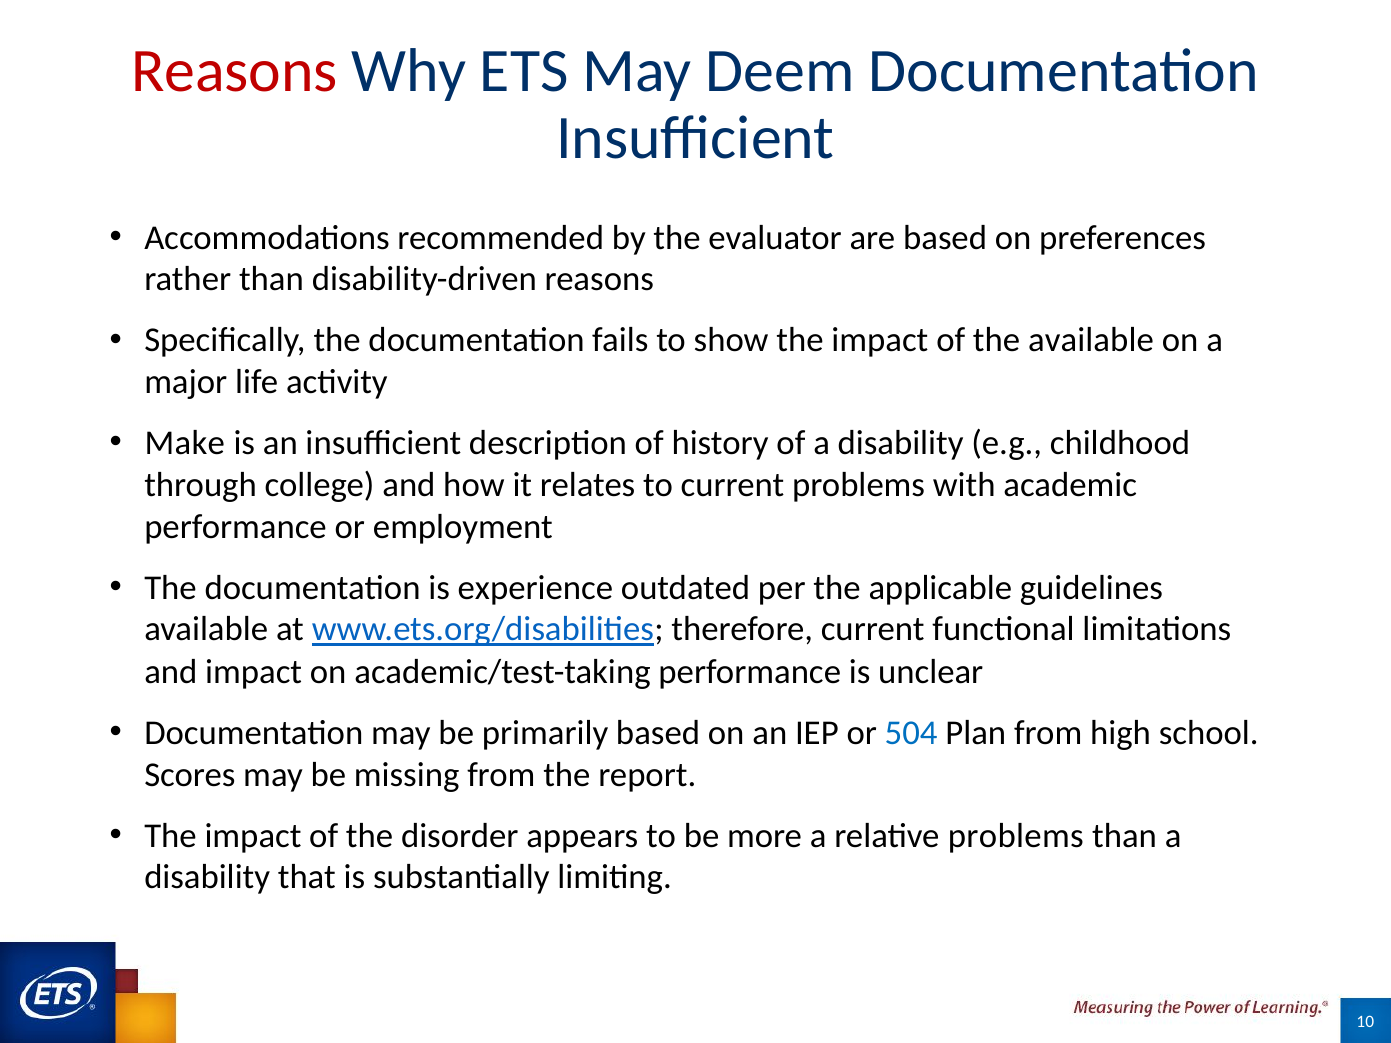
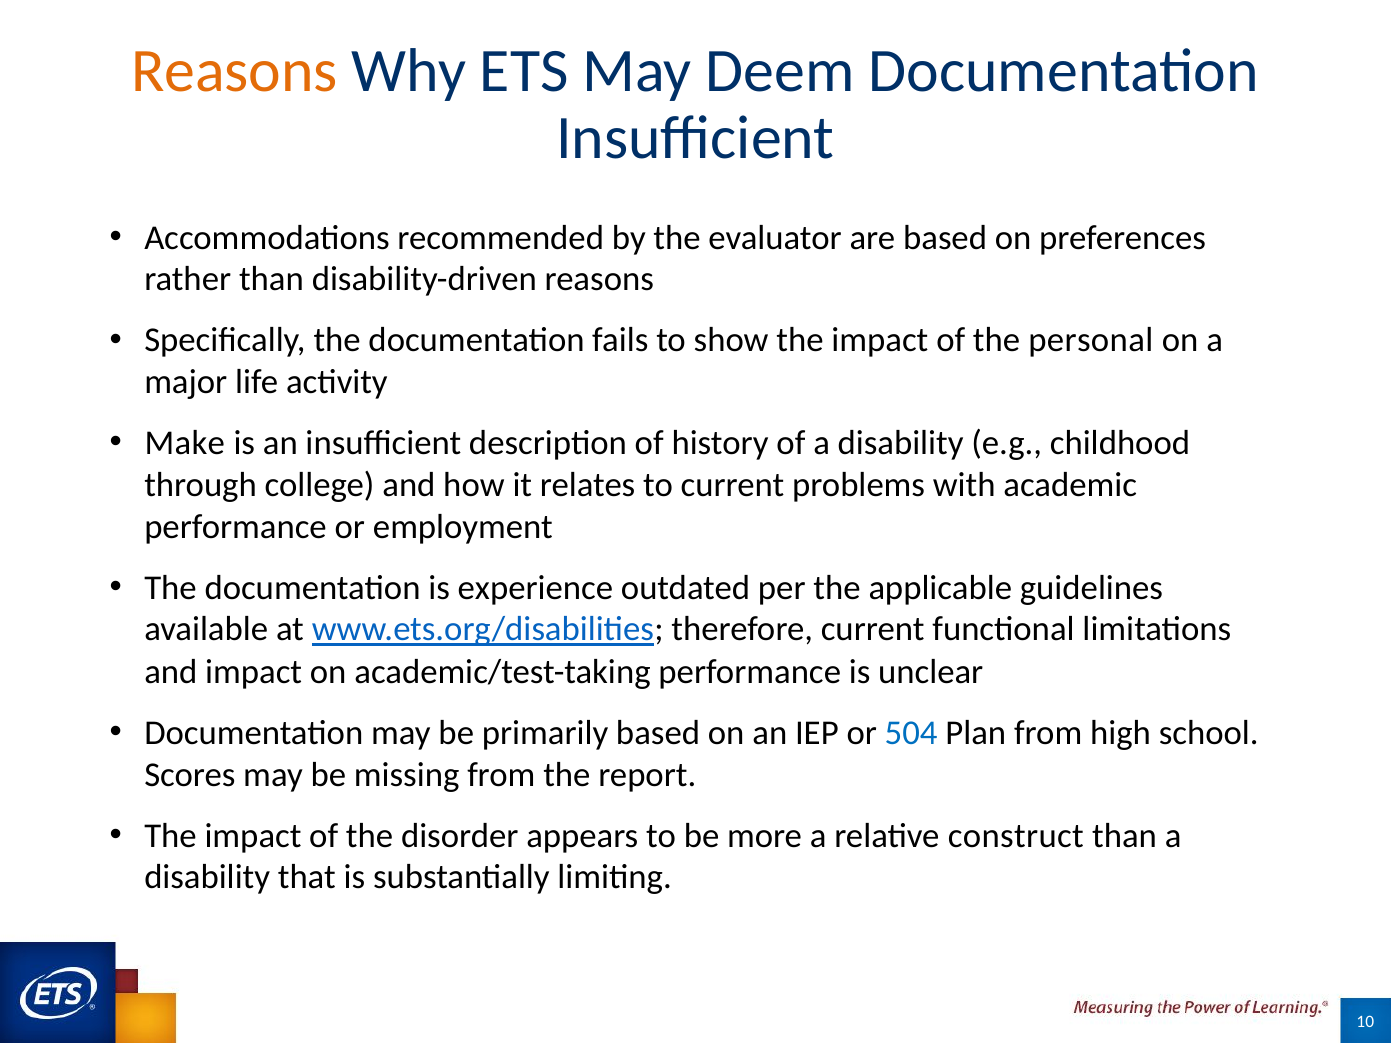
Reasons at (234, 71) colour: red -> orange
the available: available -> personal
relative problems: problems -> construct
